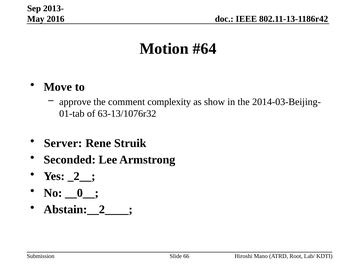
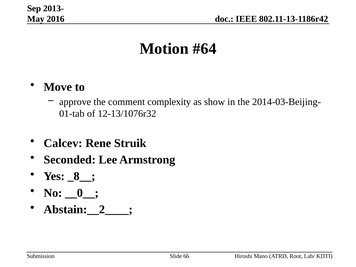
63-13/1076r32: 63-13/1076r32 -> 12-13/1076r32
Server: Server -> Calcev
_2__: _2__ -> _8__
